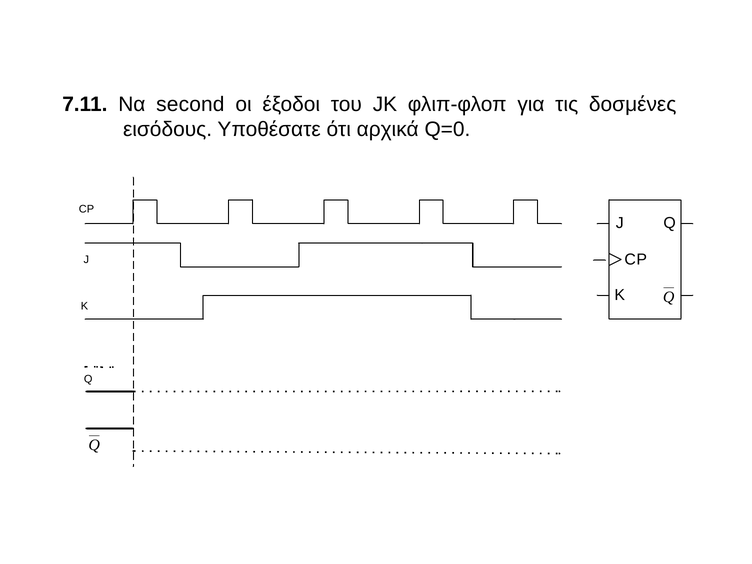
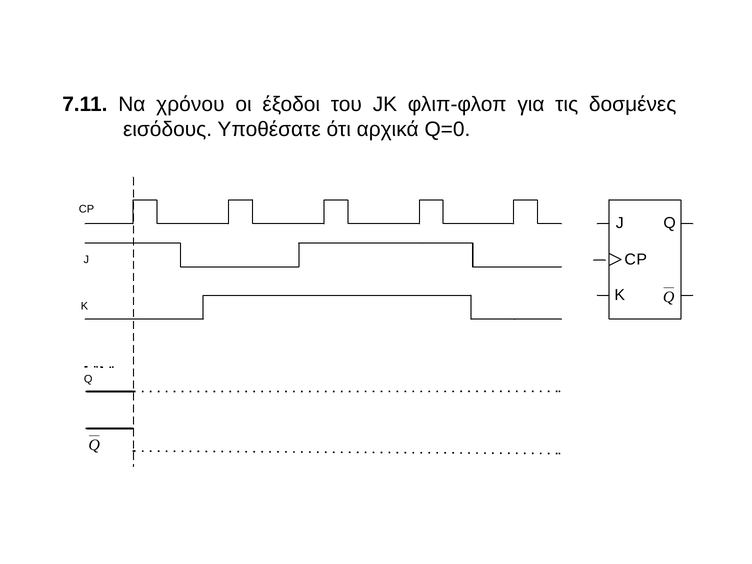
secοnd: secοnd -> χρόνου
